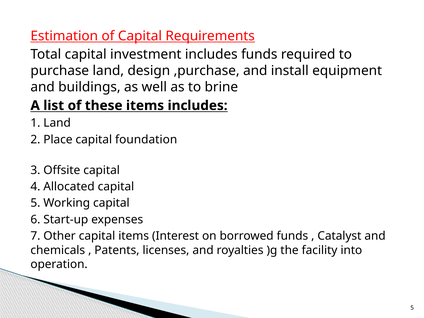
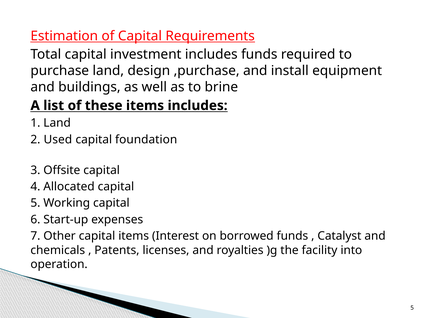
Place: Place -> Used
